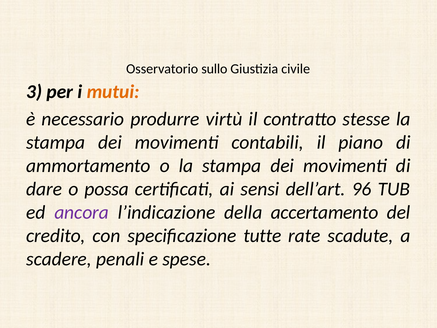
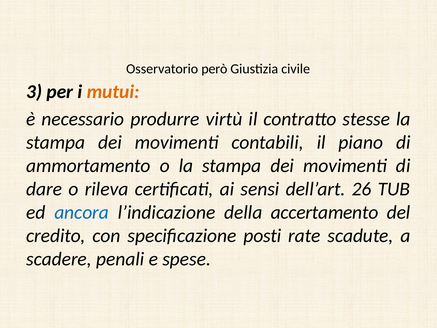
sullo: sullo -> però
possa: possa -> rileva
96: 96 -> 26
ancora colour: purple -> blue
tutte: tutte -> posti
